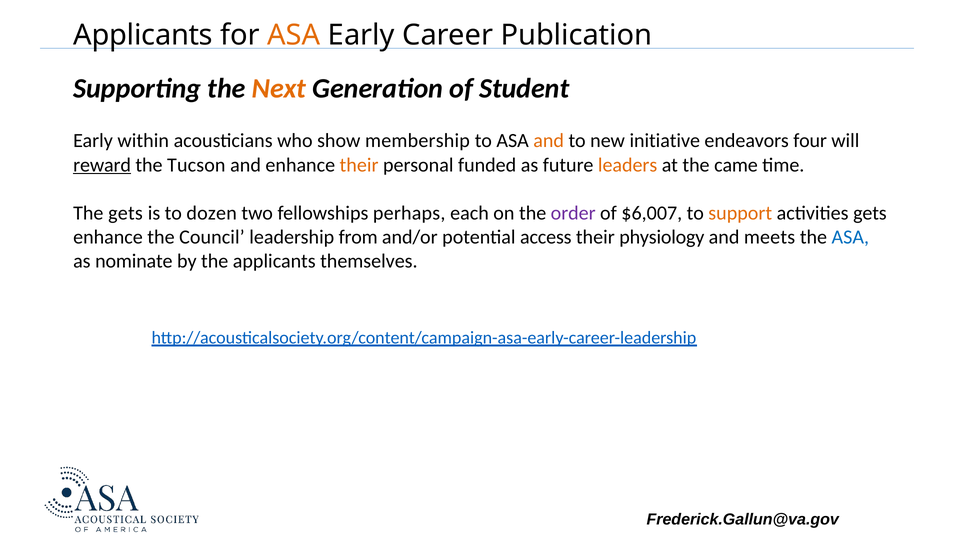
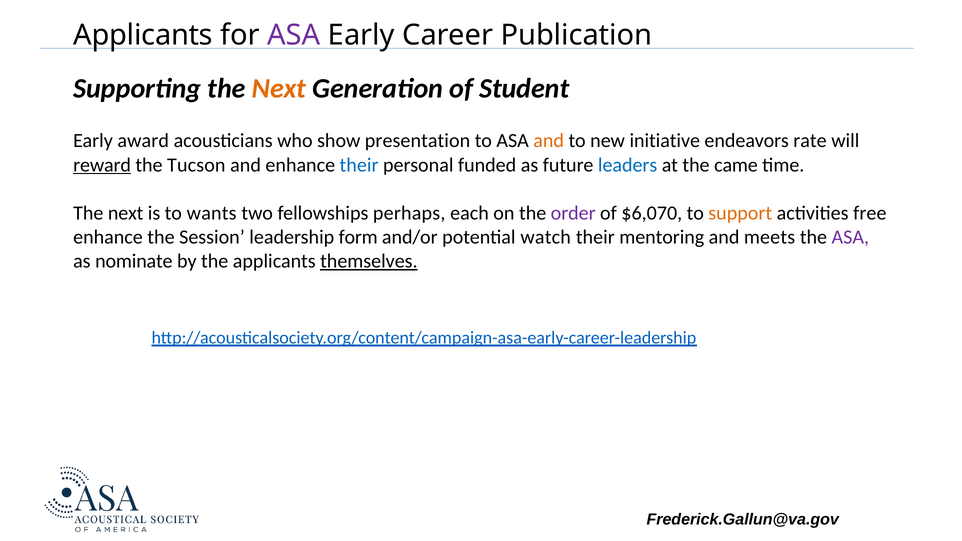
ASA at (294, 35) colour: orange -> purple
within: within -> award
membership: membership -> presentation
four: four -> rate
their at (359, 165) colour: orange -> blue
leaders colour: orange -> blue
gets at (126, 213): gets -> next
dozen: dozen -> wants
$6,007: $6,007 -> $6,070
activities gets: gets -> free
Council: Council -> Session
from: from -> form
access: access -> watch
physiology: physiology -> mentoring
ASA at (850, 237) colour: blue -> purple
themselves underline: none -> present
